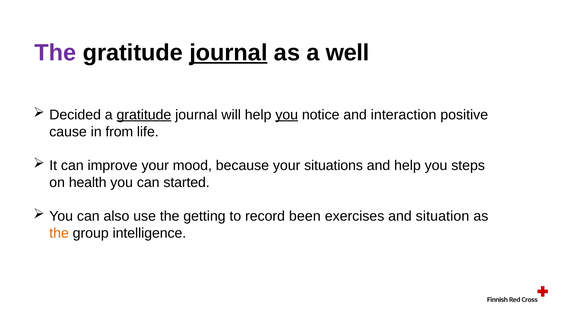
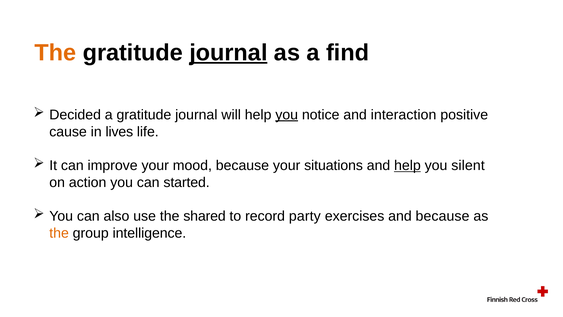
The at (55, 53) colour: purple -> orange
well: well -> find
gratitude at (144, 115) underline: present -> none
from: from -> lives
help at (407, 165) underline: none -> present
steps: steps -> silent
health: health -> action
getting: getting -> shared
been: been -> party
and situation: situation -> because
